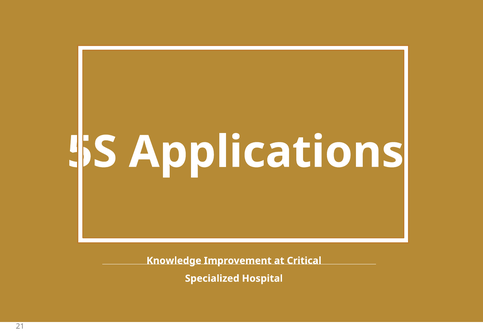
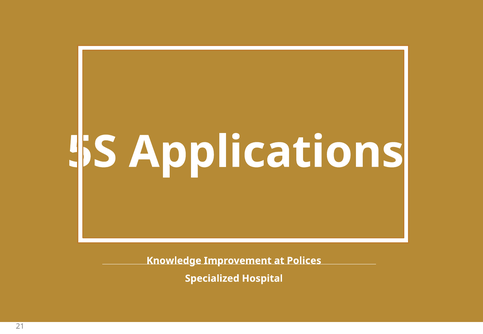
Critical: Critical -> Polices
